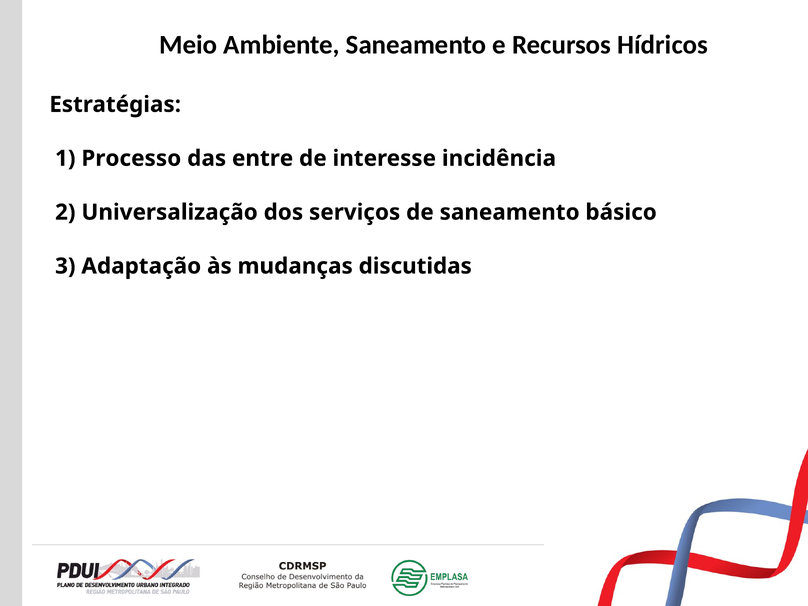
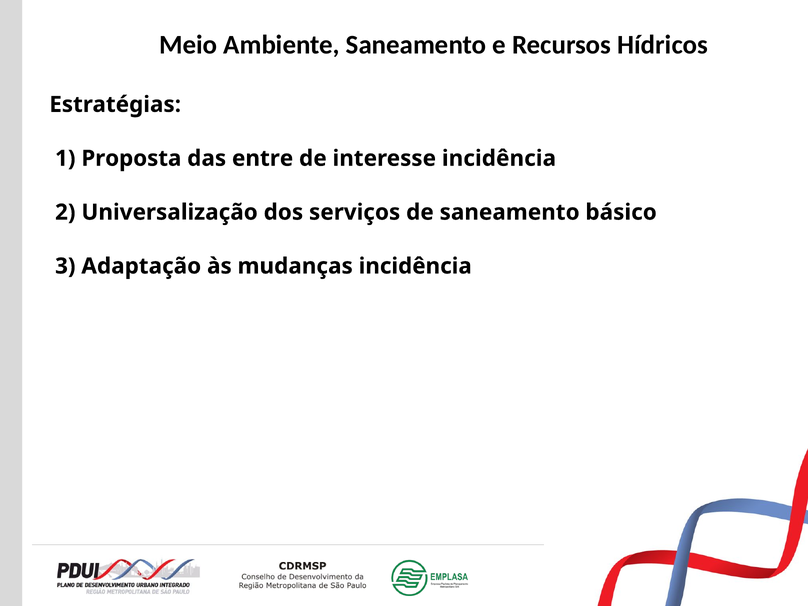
Processo: Processo -> Proposta
mudanças discutidas: discutidas -> incidência
